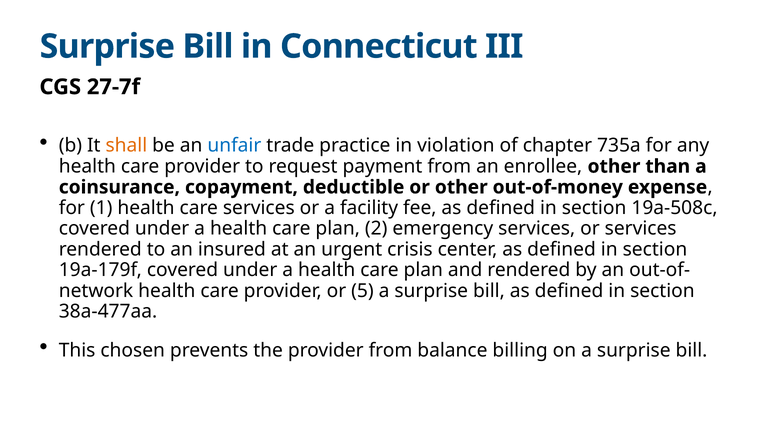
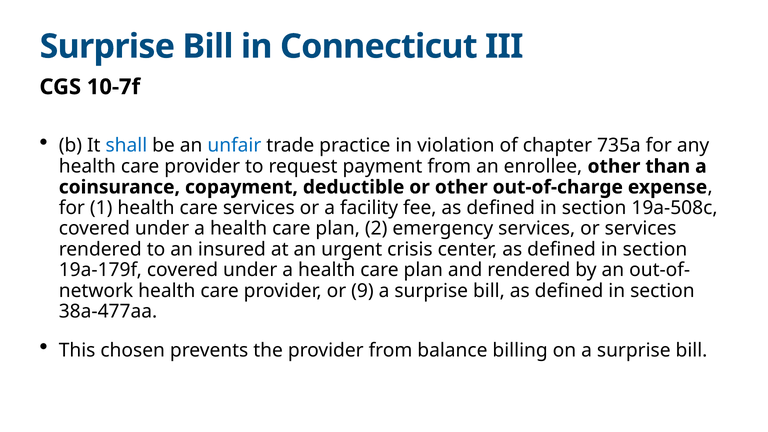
27-7f: 27-7f -> 10-7f
shall colour: orange -> blue
out-of-money: out-of-money -> out-of-charge
5: 5 -> 9
